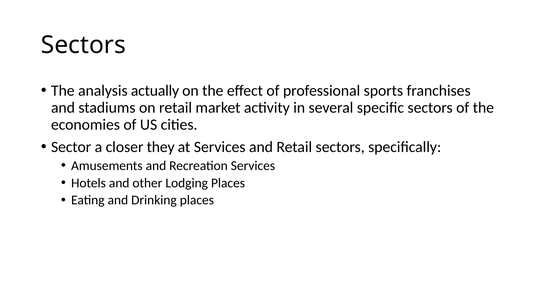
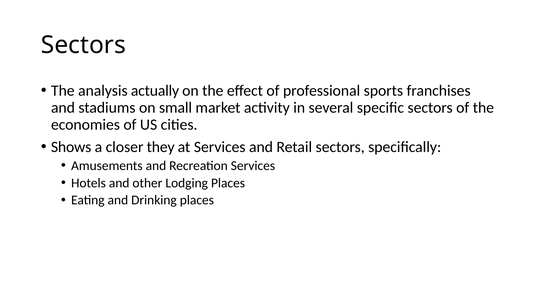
on retail: retail -> small
Sector: Sector -> Shows
